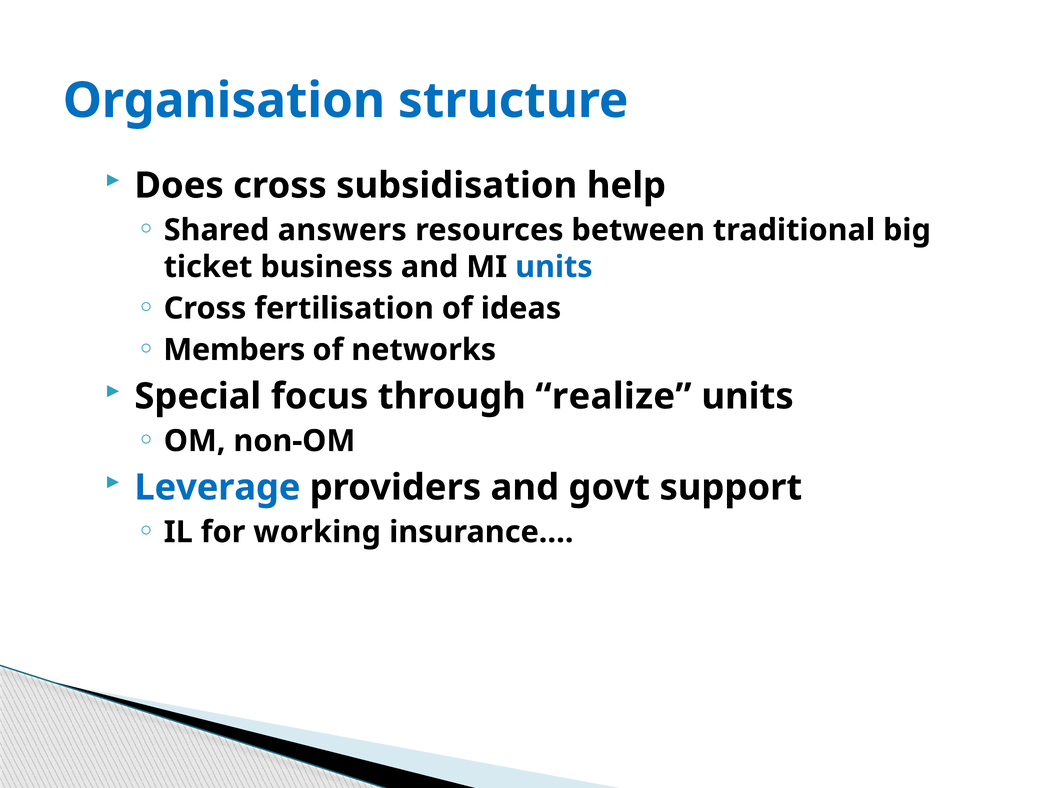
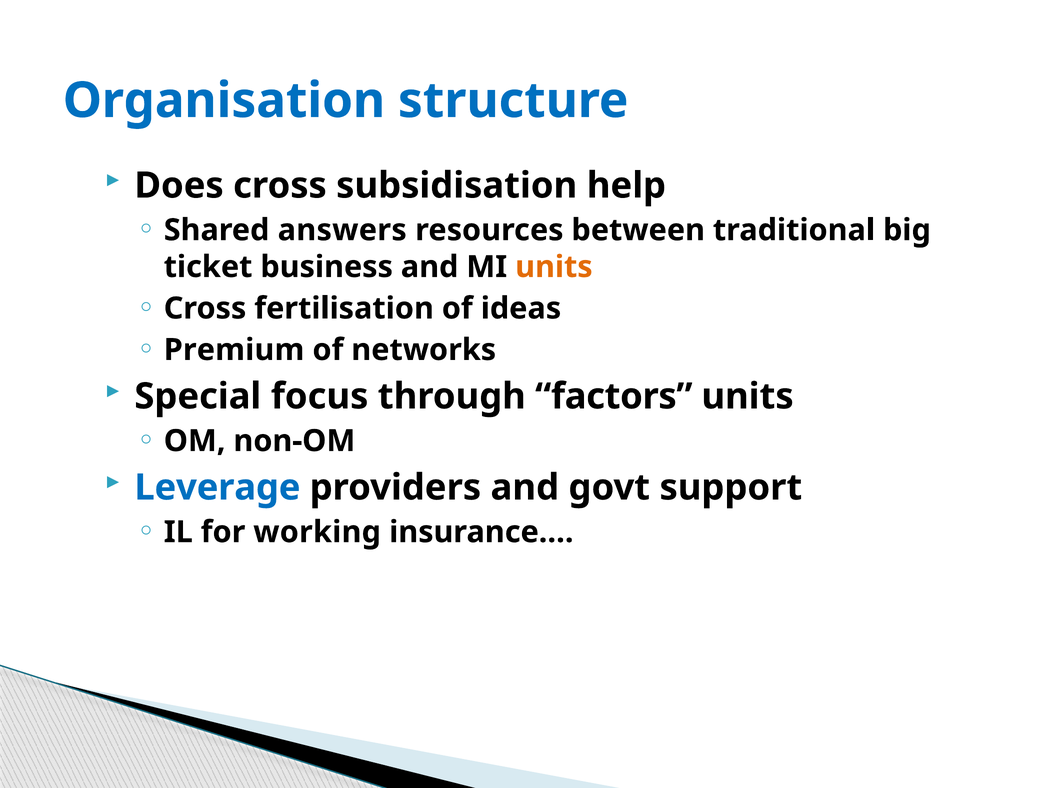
units at (554, 267) colour: blue -> orange
Members: Members -> Premium
realize: realize -> factors
